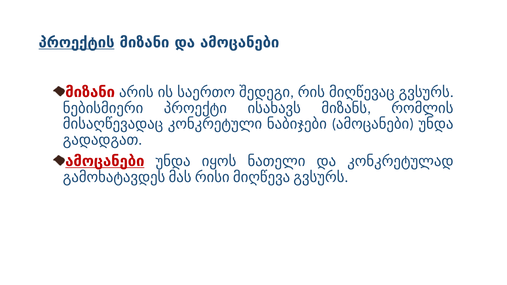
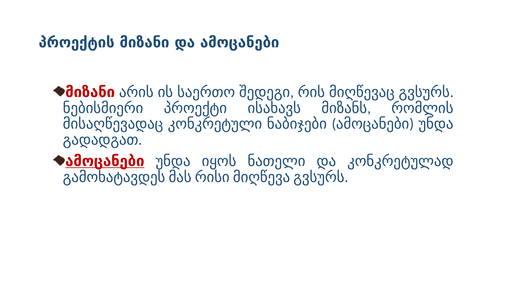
პროექტის underline: present -> none
